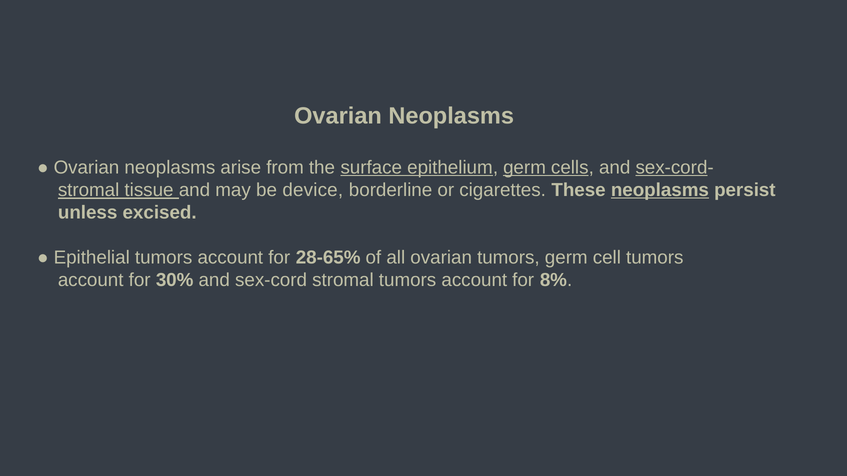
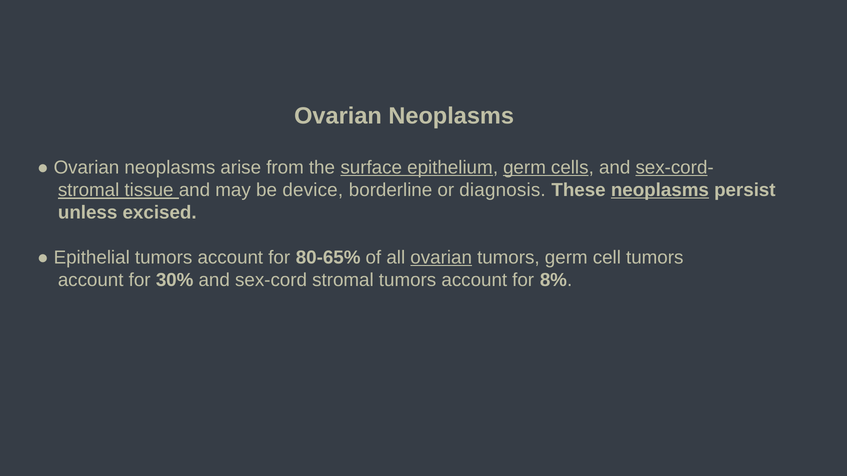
cigarettes: cigarettes -> diagnosis
28-65%: 28-65% -> 80-65%
ovarian at (441, 258) underline: none -> present
